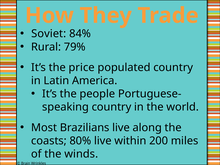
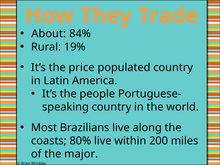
Soviet: Soviet -> About
79%: 79% -> 19%
winds: winds -> major
